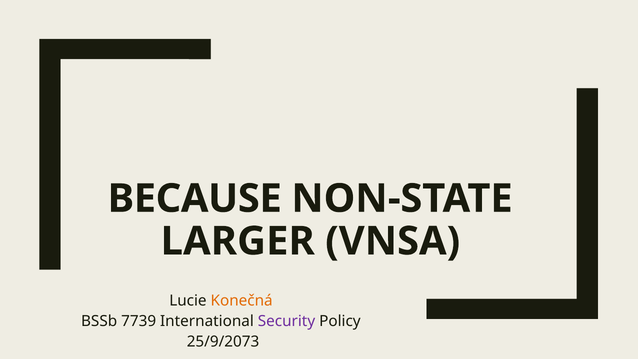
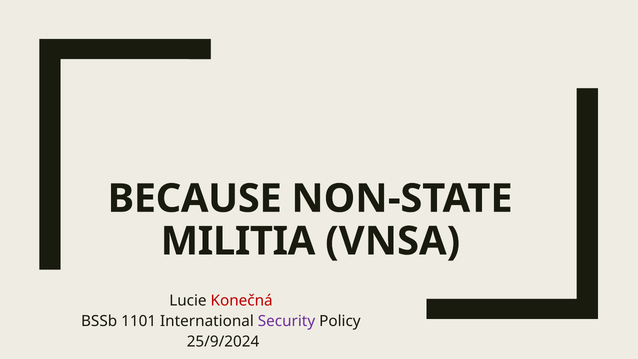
LARGER: LARGER -> MILITIA
Konečná colour: orange -> red
7739: 7739 -> 1101
25/9/2073: 25/9/2073 -> 25/9/2024
